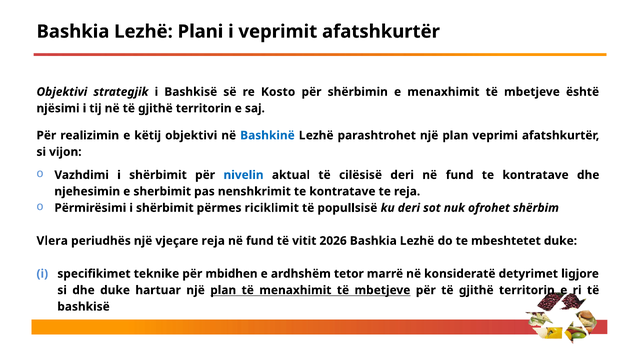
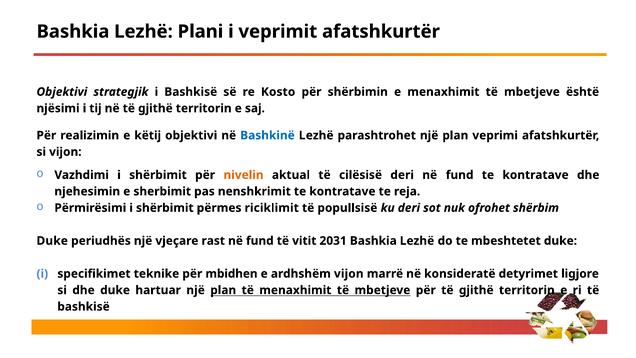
nivelin colour: blue -> orange
Vlera at (52, 241): Vlera -> Duke
vjeçare reja: reja -> rast
2026: 2026 -> 2031
ardhshëm tetor: tetor -> vijon
